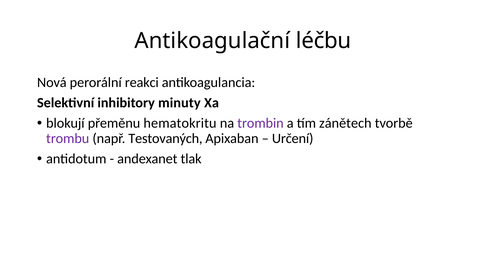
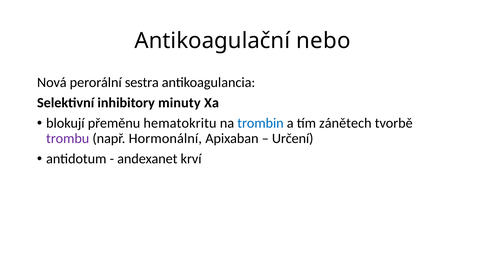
léčbu: léčbu -> nebo
reakci: reakci -> sestra
trombin colour: purple -> blue
Testovaných: Testovaných -> Hormonální
tlak: tlak -> krví
